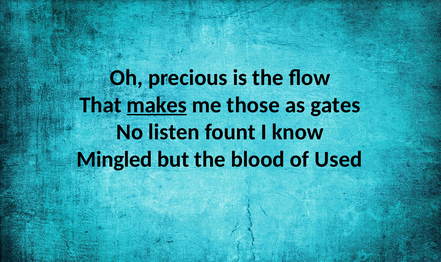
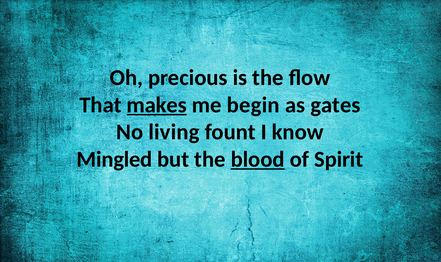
those: those -> begin
listen: listen -> living
blood underline: none -> present
Used: Used -> Spirit
